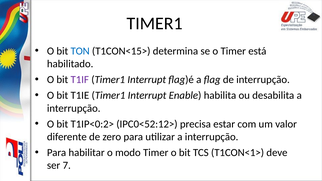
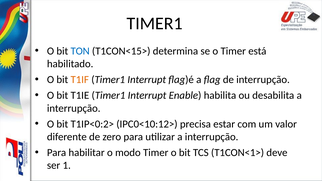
T1IF colour: purple -> orange
IPC0<52:12>: IPC0<52:12> -> IPC0<10:12>
7: 7 -> 1
